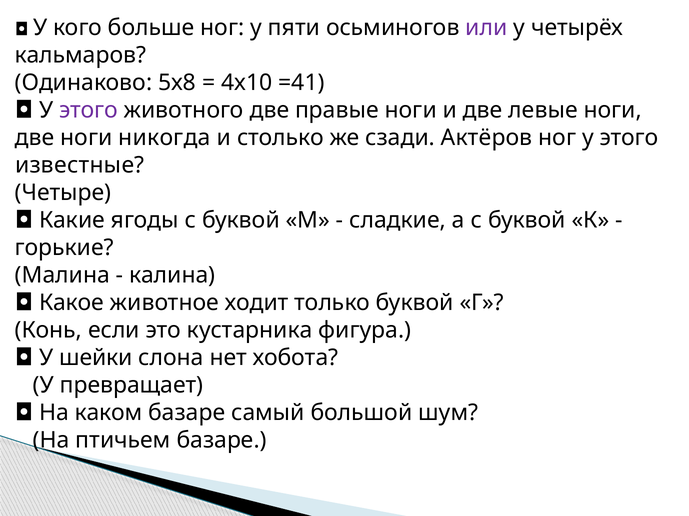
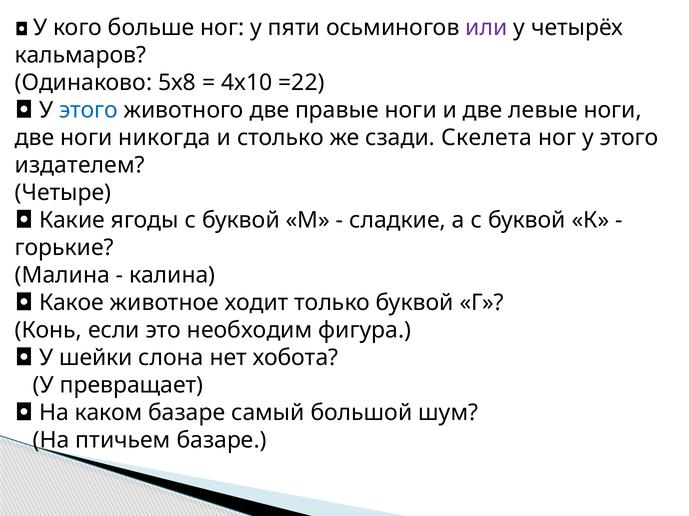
=41: =41 -> =22
этого at (89, 110) colour: purple -> blue
Актёров: Актёров -> Скелета
известные: известные -> издателем
кустарника: кустарника -> необходим
